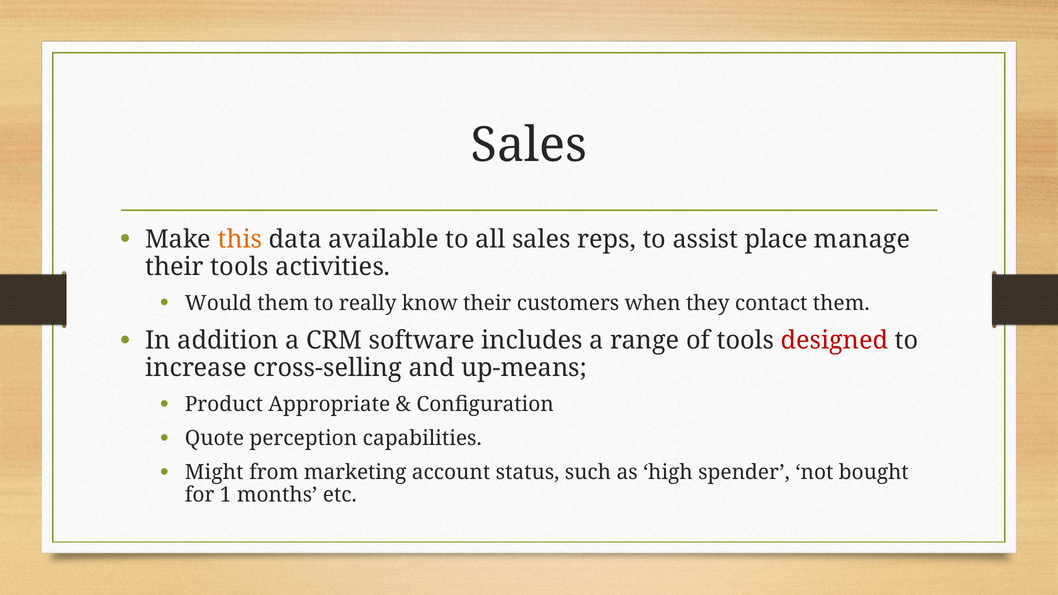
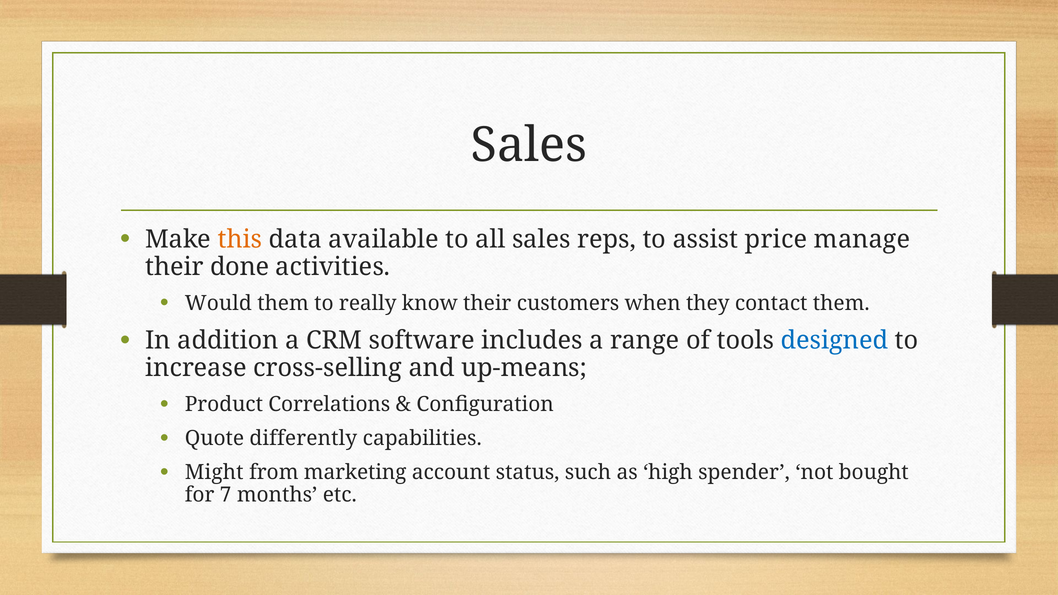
place: place -> price
their tools: tools -> done
designed colour: red -> blue
Appropriate: Appropriate -> Correlations
perception: perception -> differently
1: 1 -> 7
